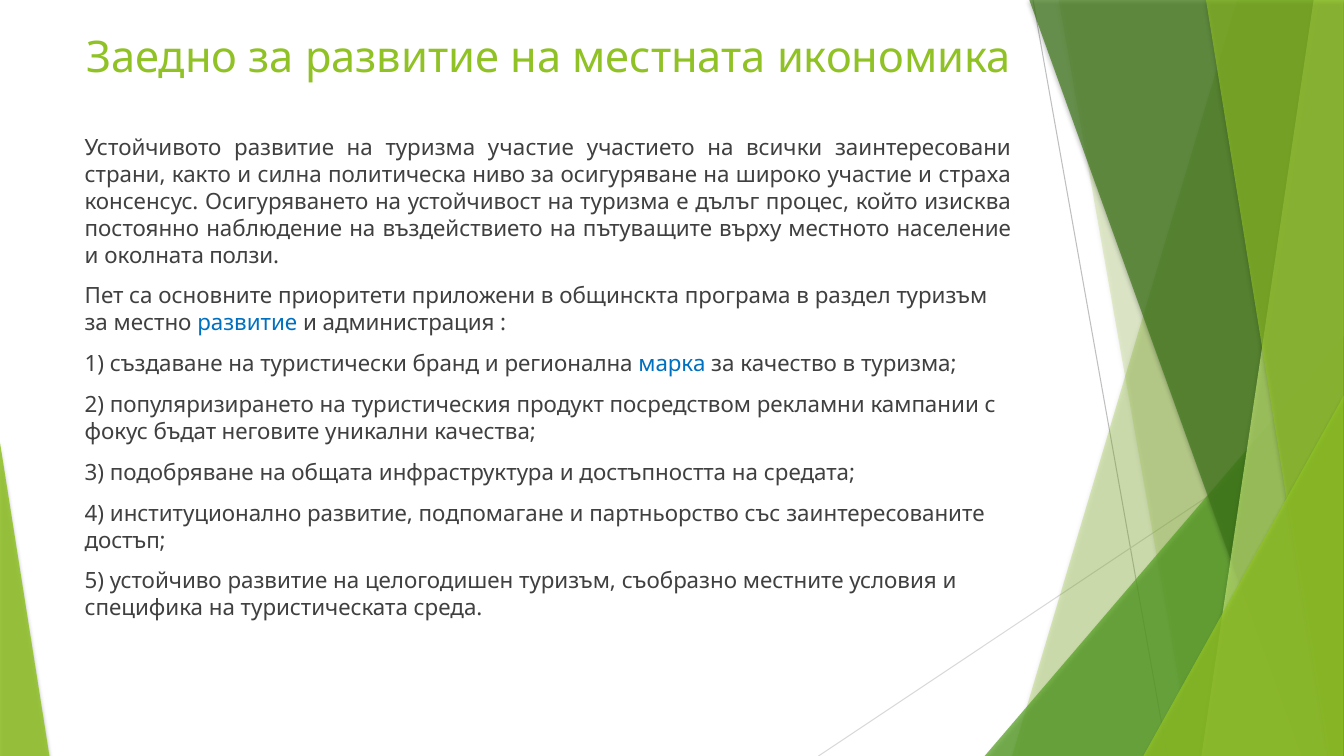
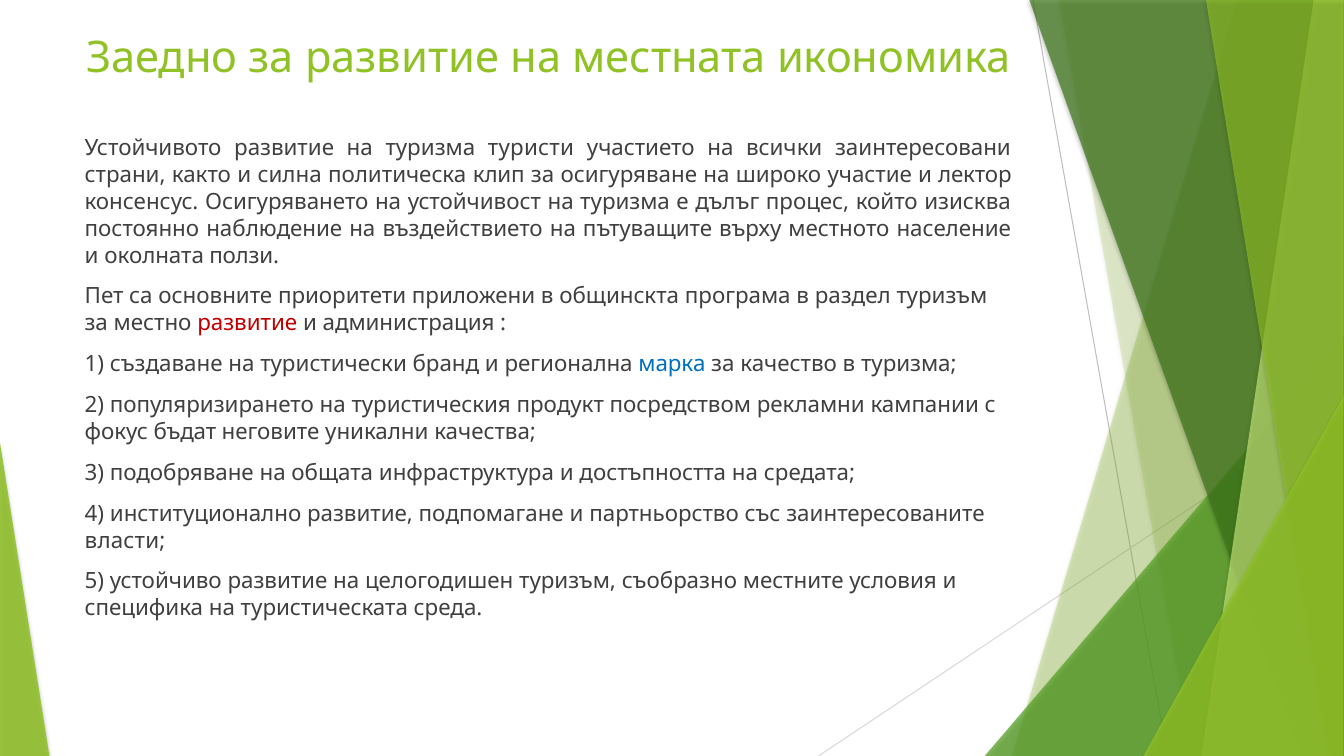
туризма участие: участие -> туристи
ниво: ниво -> клип
страха: страха -> лектор
развитие at (247, 323) colour: blue -> red
достъп: достъп -> власти
